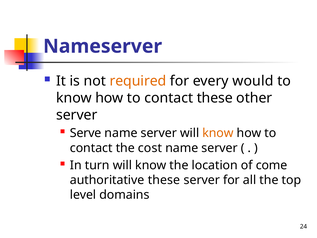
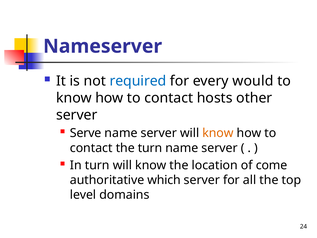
required colour: orange -> blue
contact these: these -> hosts
the cost: cost -> turn
authoritative these: these -> which
